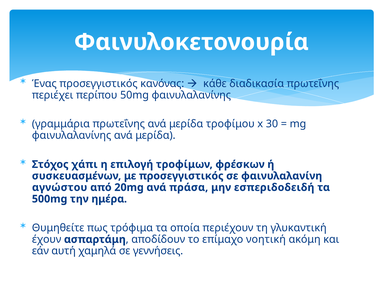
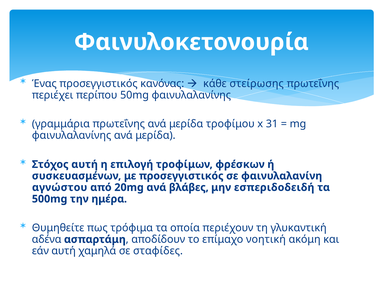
διαδικασία: διαδικασία -> στείρωσης
30: 30 -> 31
Στόχος χάπι: χάπι -> αυτή
πράσα: πράσα -> βλάβες
έχουν: έχουν -> αδένα
γεννήσεις: γεννήσεις -> σταφίδες
